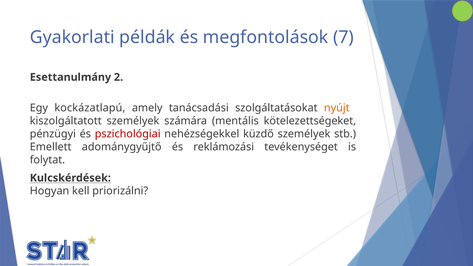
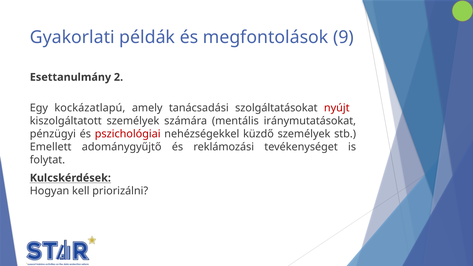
7: 7 -> 9
nyújt colour: orange -> red
kötelezettségeket: kötelezettségeket -> iránymutatásokat
